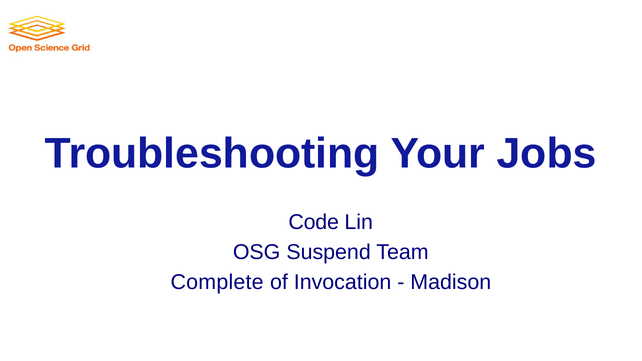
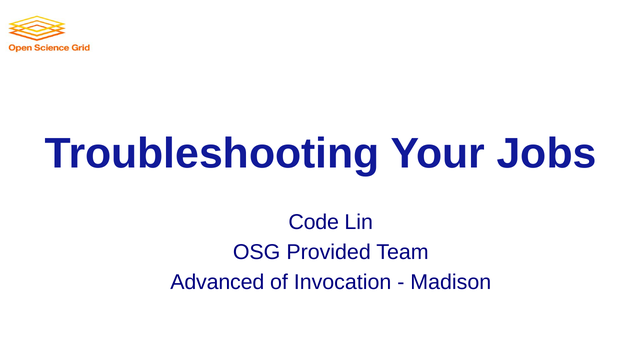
Suspend: Suspend -> Provided
Complete: Complete -> Advanced
